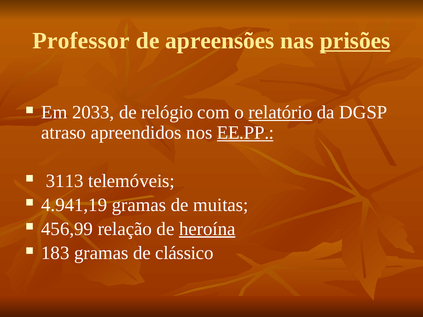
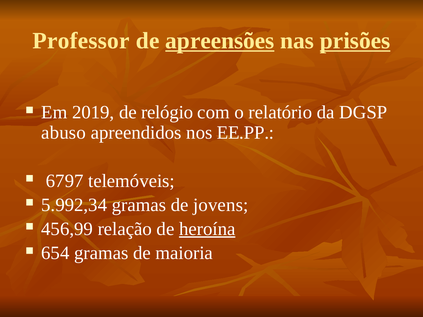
apreensões underline: none -> present
2033: 2033 -> 2019
relatório underline: present -> none
atraso: atraso -> abuso
EE.PP underline: present -> none
3113: 3113 -> 6797
4.941,19: 4.941,19 -> 5.992,34
muitas: muitas -> jovens
183: 183 -> 654
clássico: clássico -> maioria
